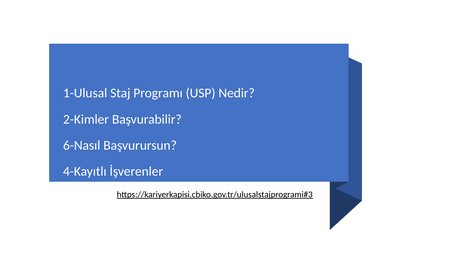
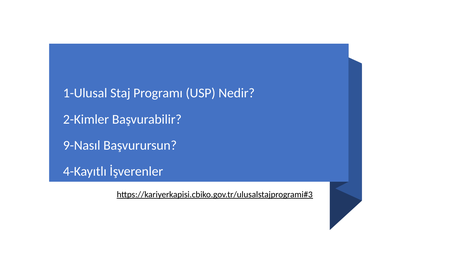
6-Nasıl: 6-Nasıl -> 9-Nasıl
